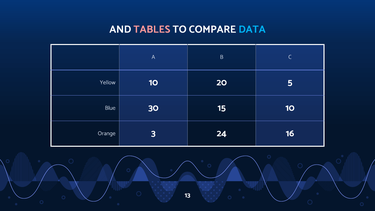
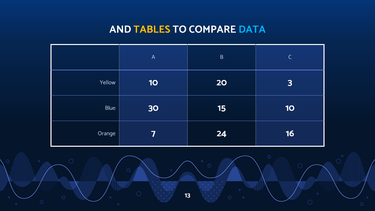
TABLES colour: pink -> yellow
5: 5 -> 3
3: 3 -> 7
